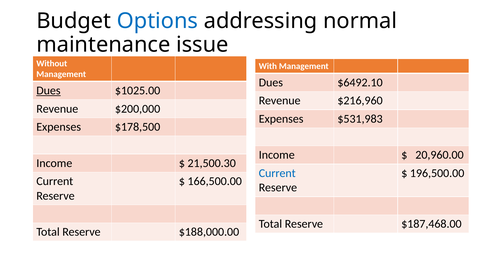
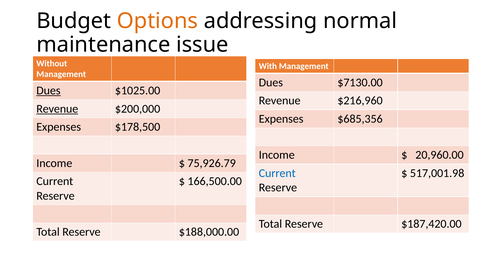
Options colour: blue -> orange
$6492.10: $6492.10 -> $7130.00
Revenue at (57, 109) underline: none -> present
$531,983: $531,983 -> $685,356
21,500.30: 21,500.30 -> 75,926.79
196,500.00: 196,500.00 -> 517,001.98
$187,468.00: $187,468.00 -> $187,420.00
